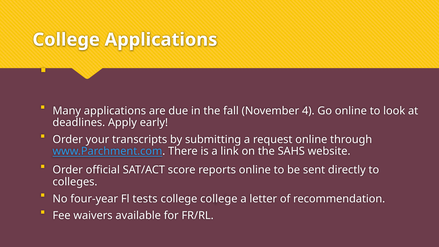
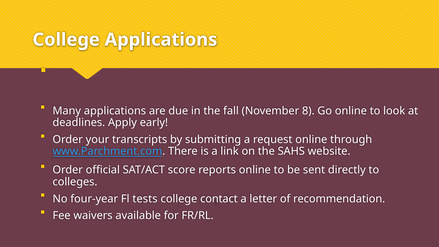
4: 4 -> 8
college college: college -> contact
